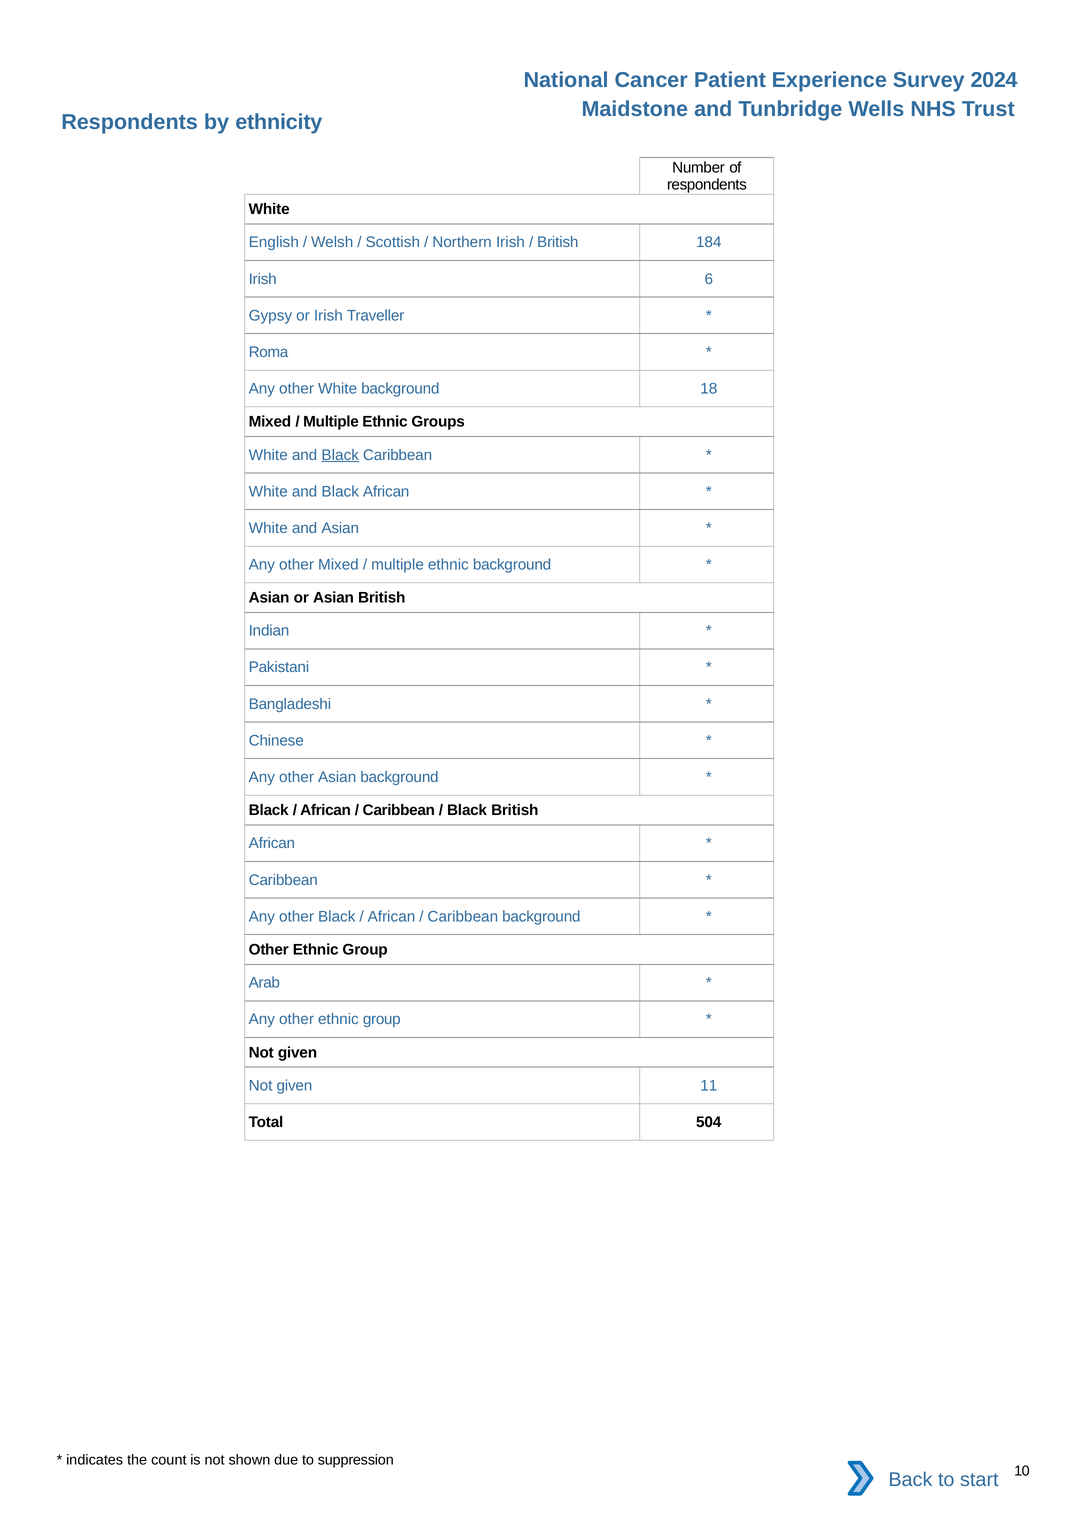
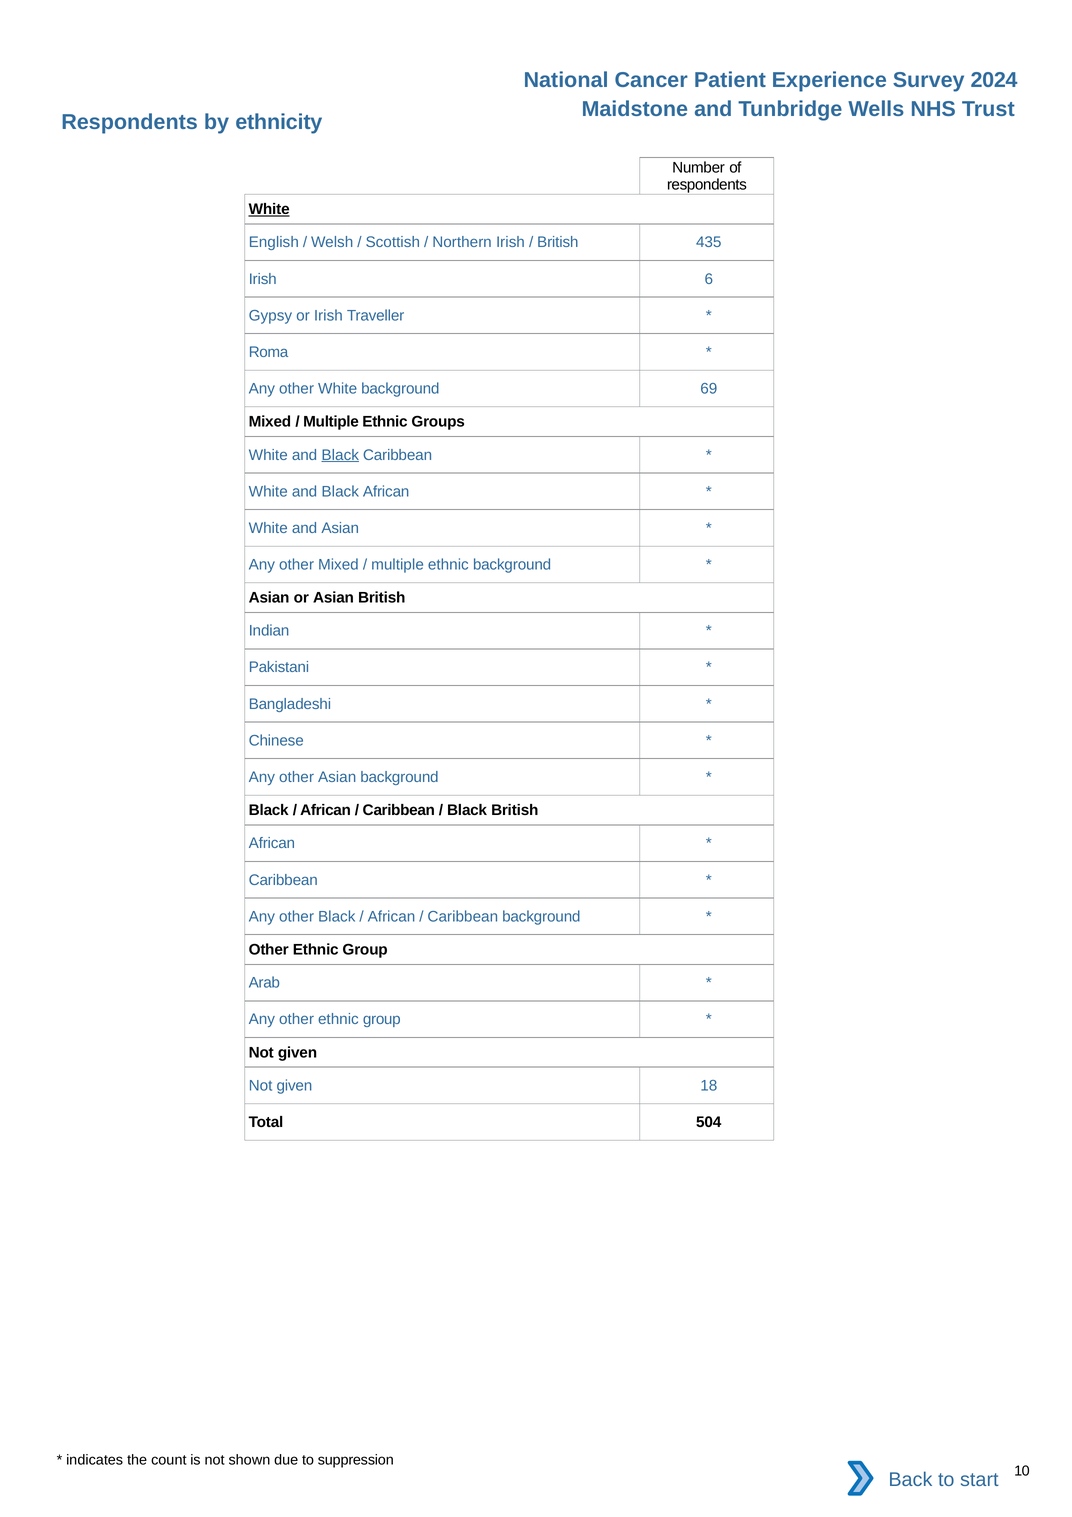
White at (269, 209) underline: none -> present
184: 184 -> 435
18: 18 -> 69
11: 11 -> 18
